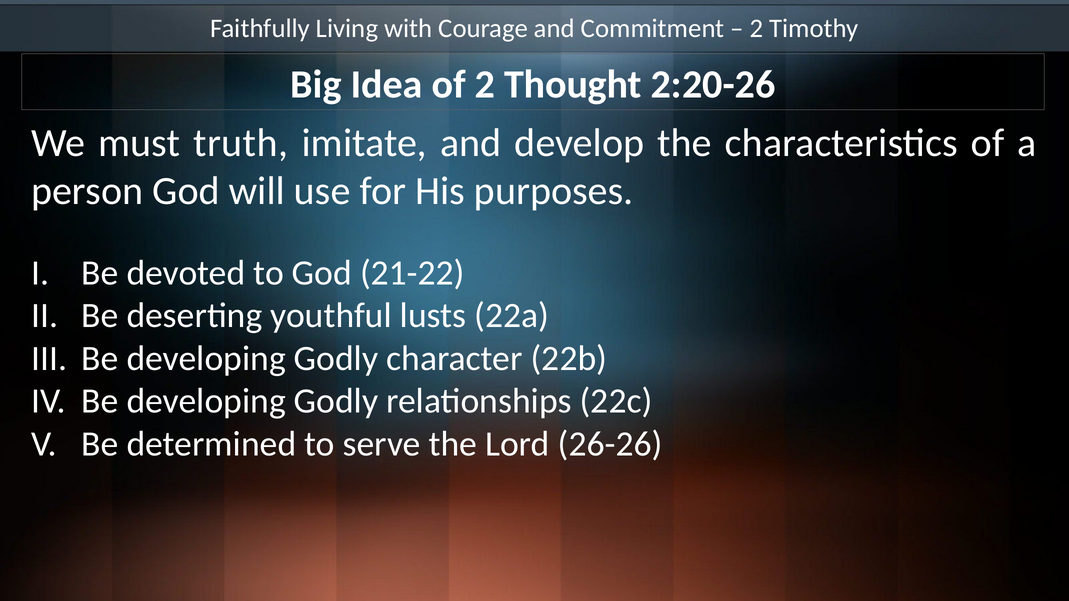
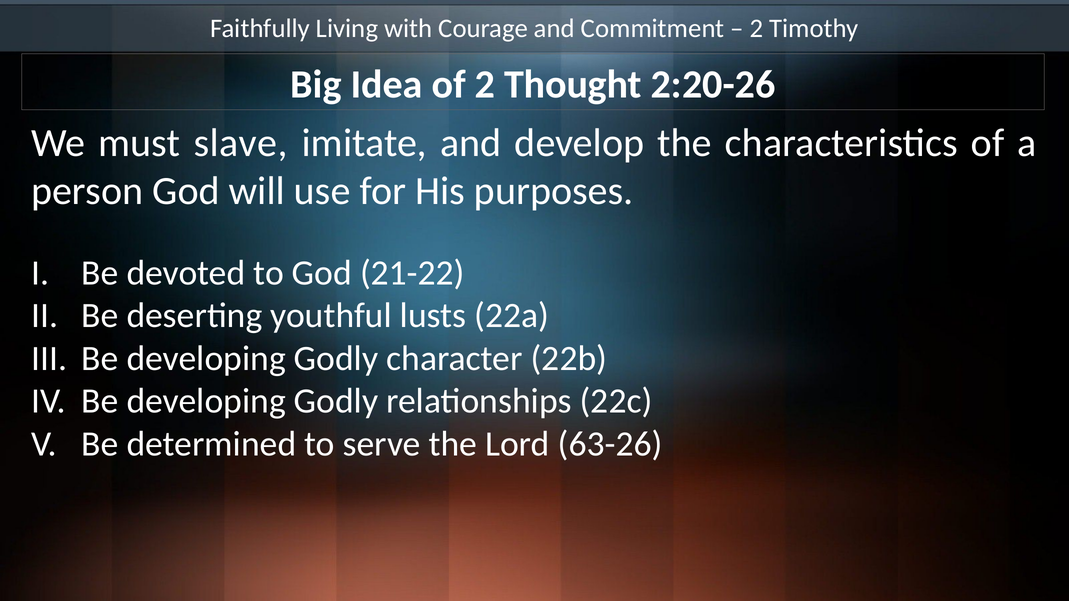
truth: truth -> slave
26-26: 26-26 -> 63-26
